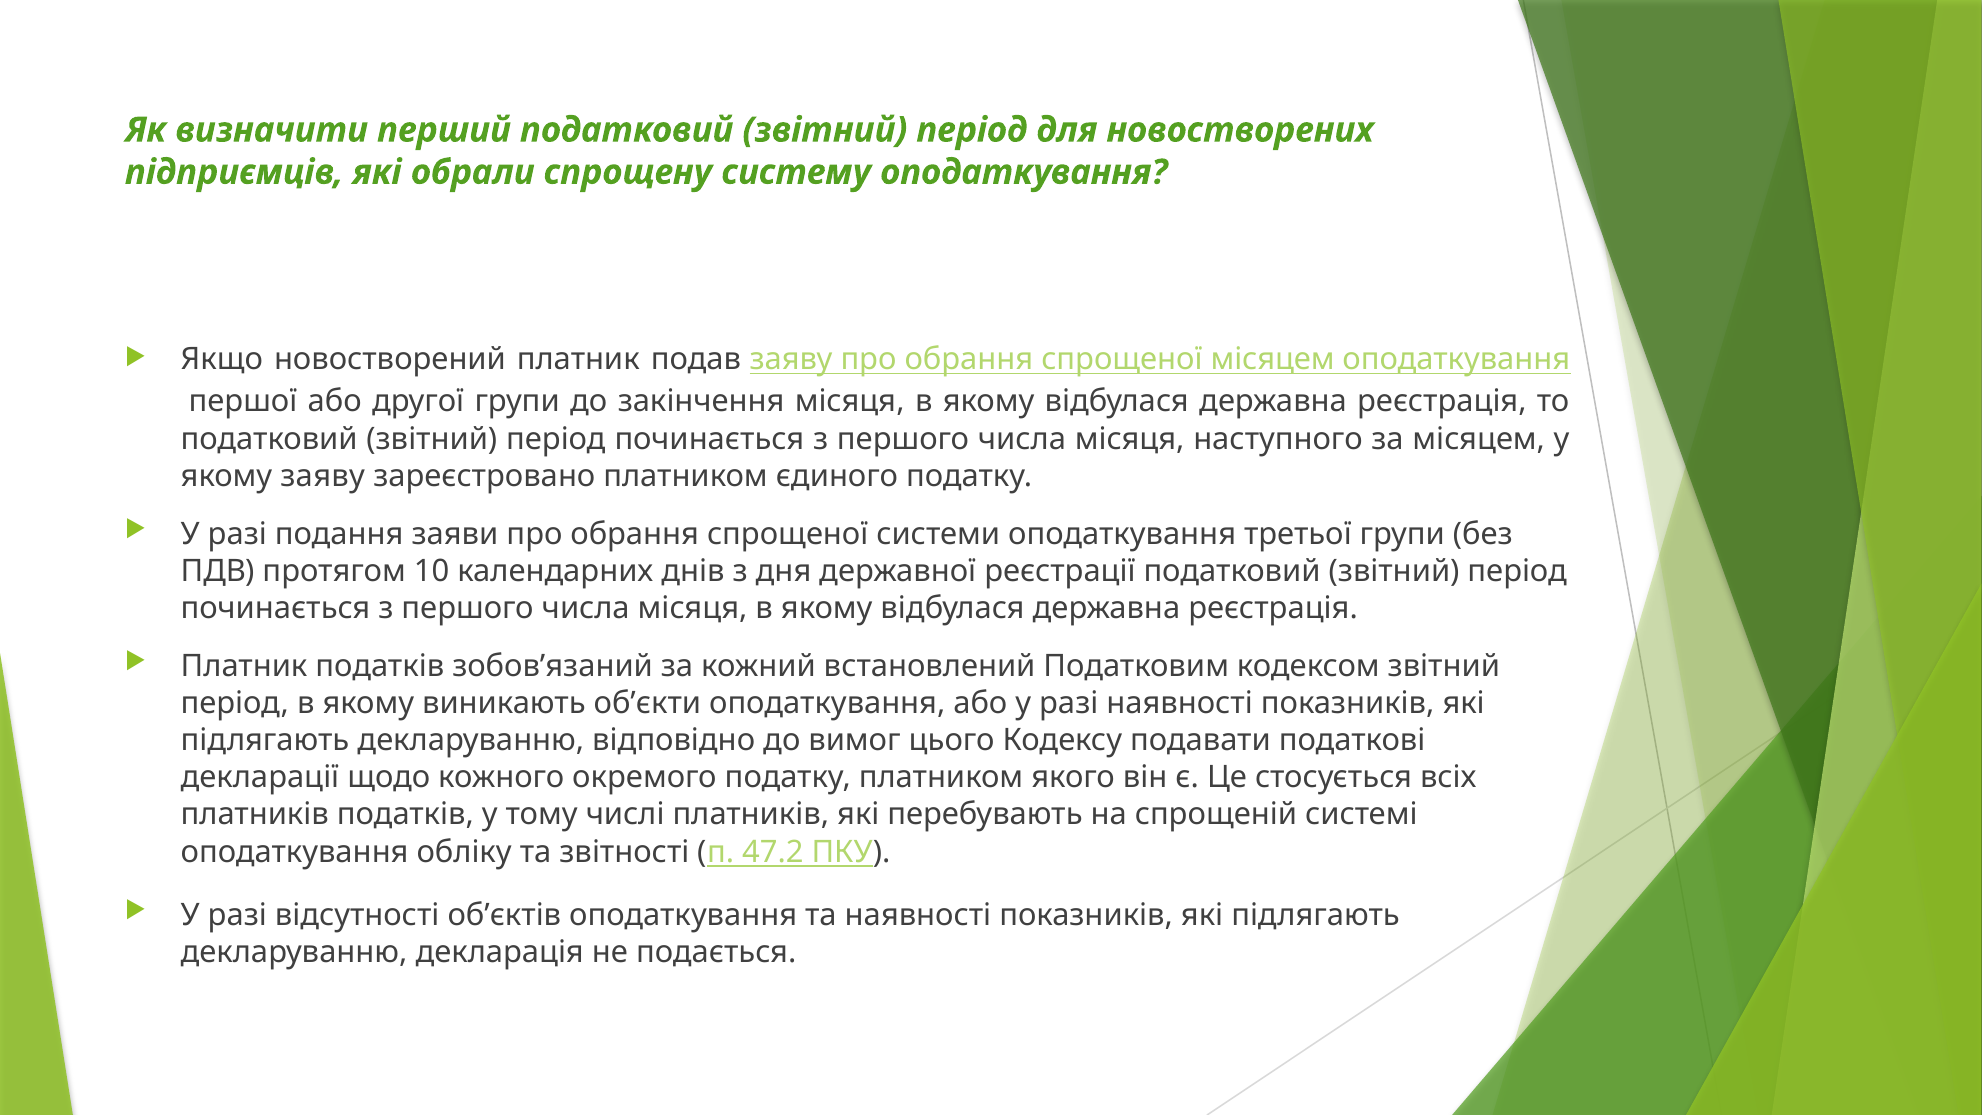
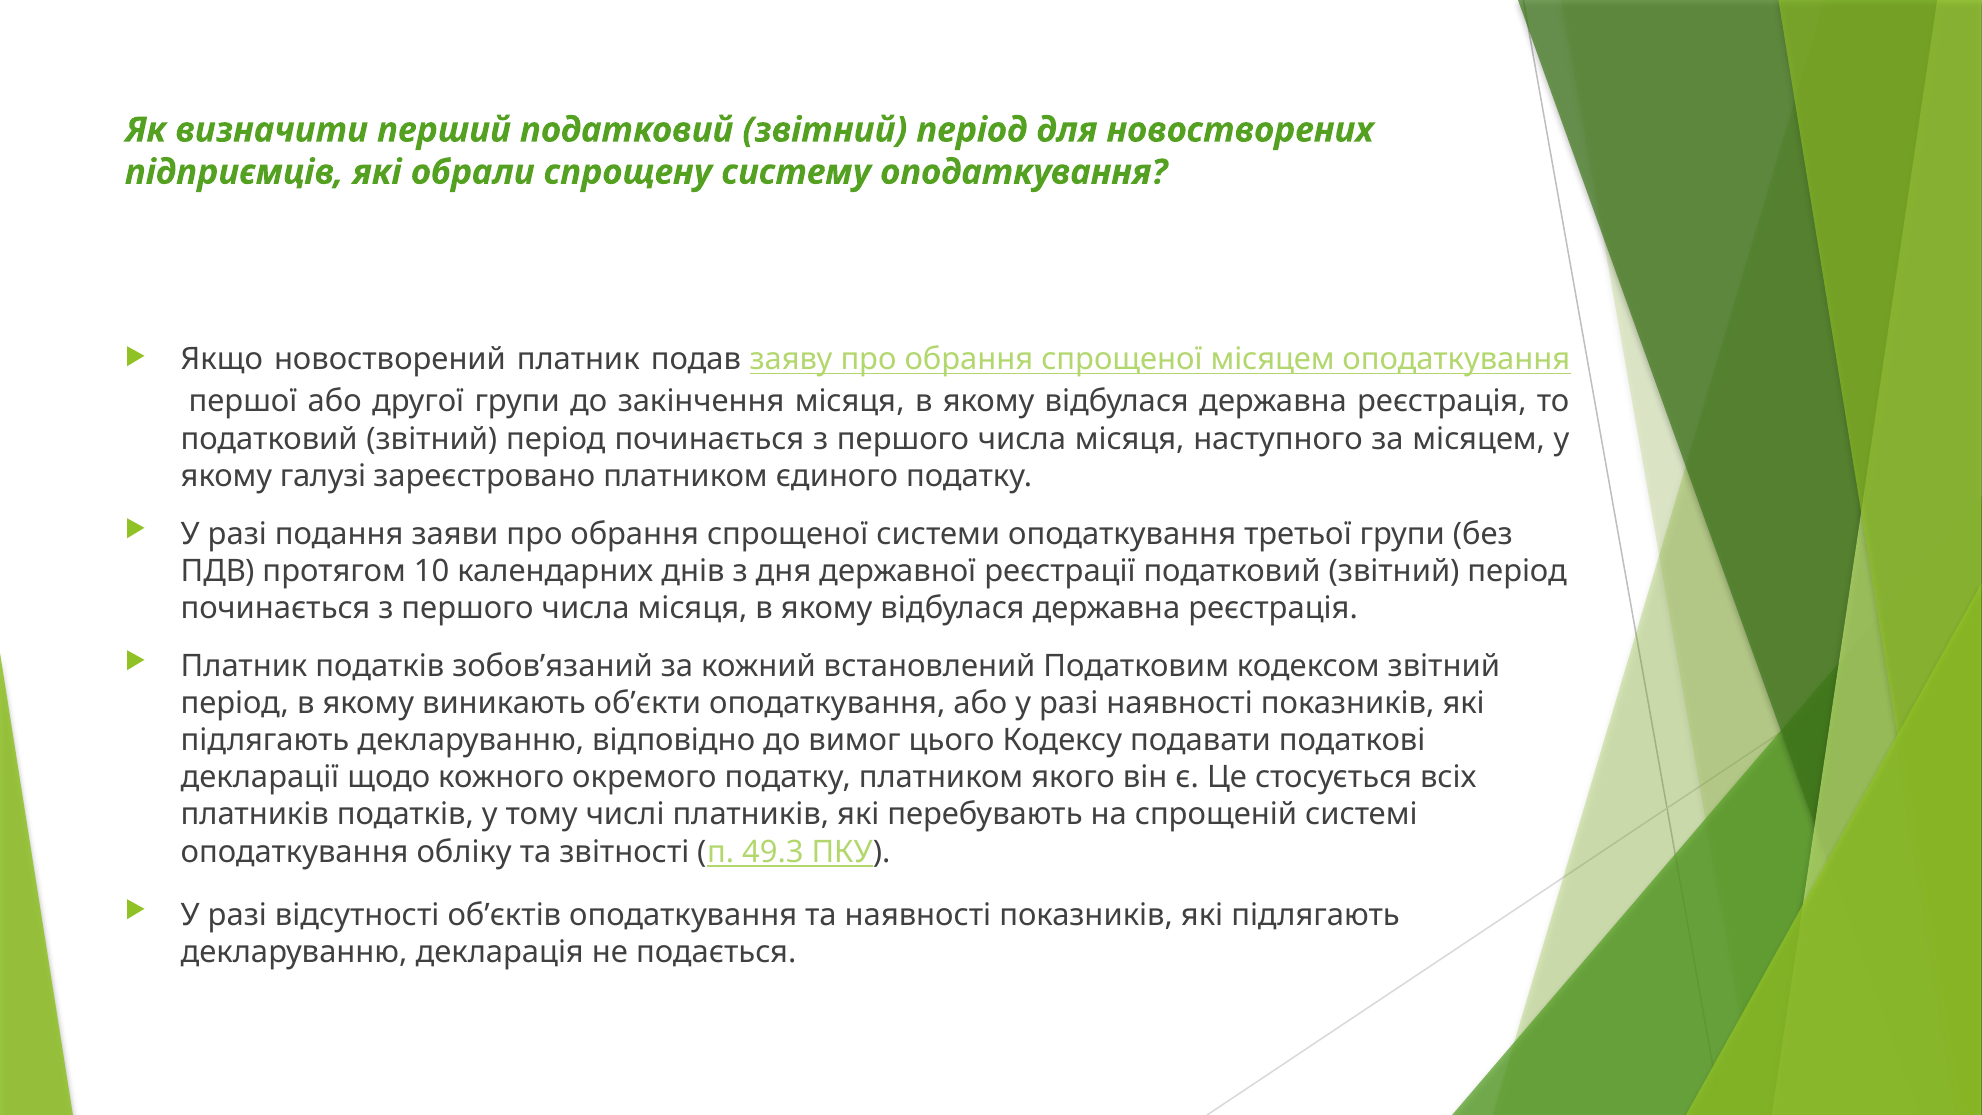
якому заяву: заяву -> галузі
47.2: 47.2 -> 49.3
